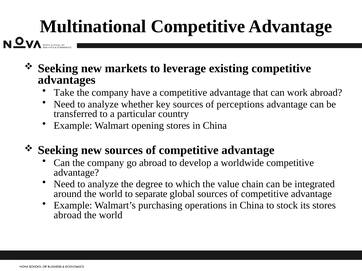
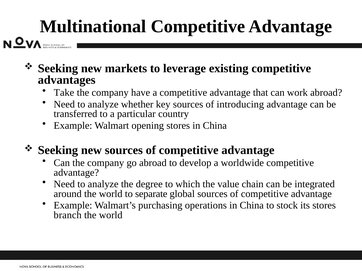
perceptions: perceptions -> introducing
abroad at (68, 215): abroad -> branch
